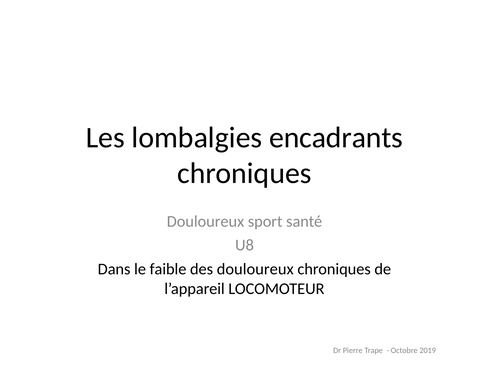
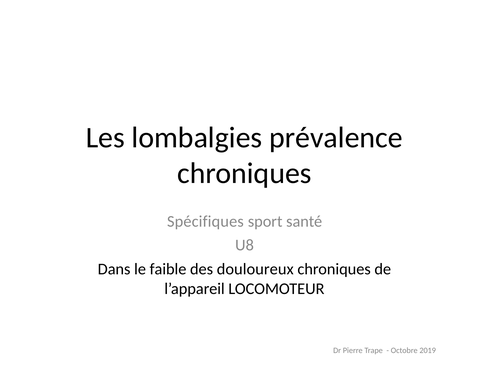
encadrants: encadrants -> prévalence
Douloureux at (205, 221): Douloureux -> Spécifiques
